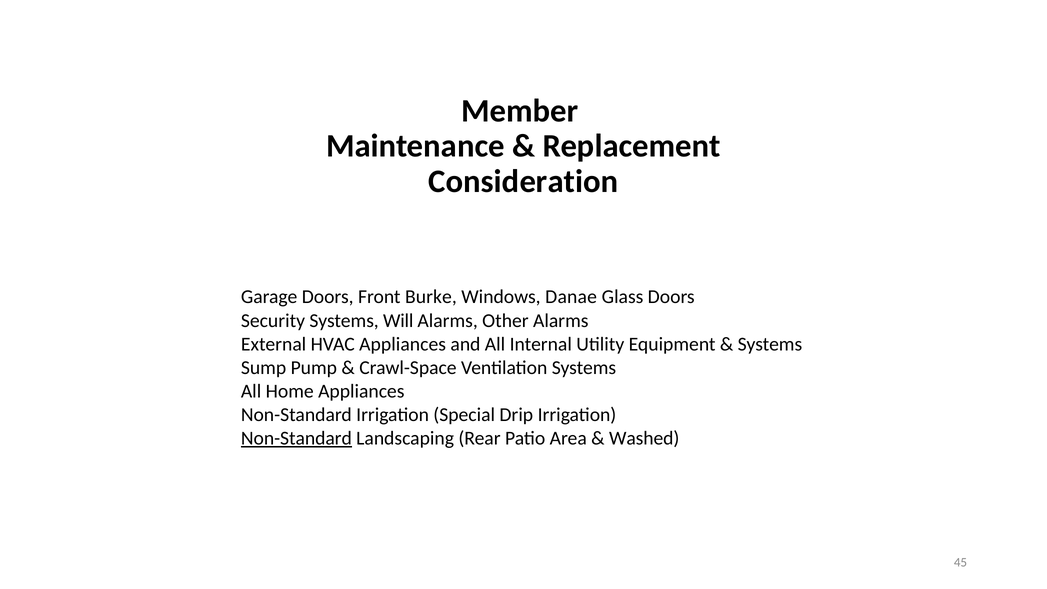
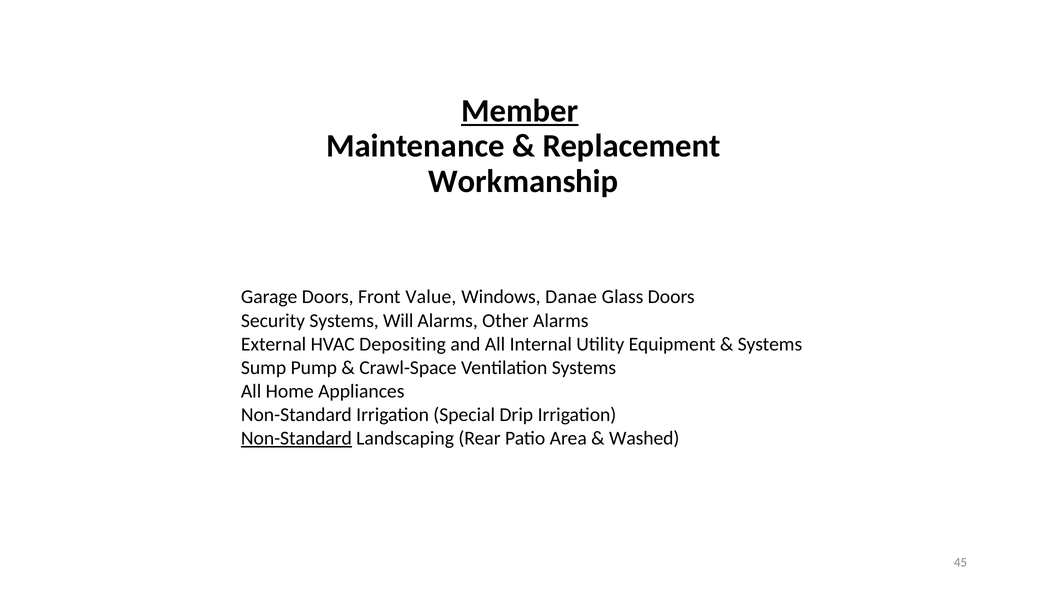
Member underline: none -> present
Consideration: Consideration -> Workmanship
Burke: Burke -> Value
HVAC Appliances: Appliances -> Depositing
